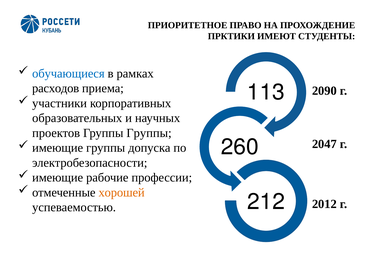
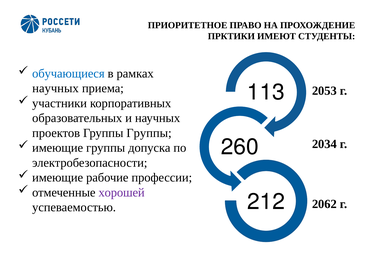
расходов at (56, 88): расходов -> научных
2090: 2090 -> 2053
2047: 2047 -> 2034
хорошей colour: orange -> purple
2012: 2012 -> 2062
